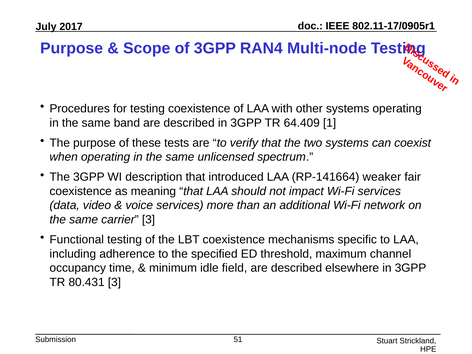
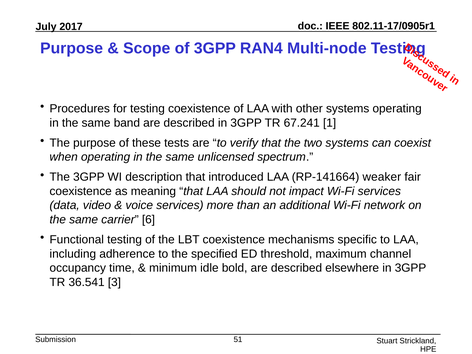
64.409: 64.409 -> 67.241
carrier 3: 3 -> 6
field: field -> bold
80.431: 80.431 -> 36.541
